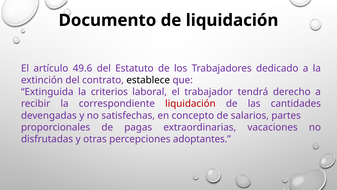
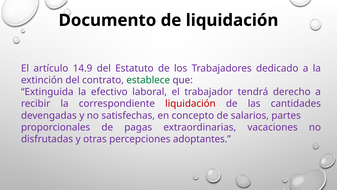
49.6: 49.6 -> 14.9
establece colour: black -> green
criterios: criterios -> efectivo
